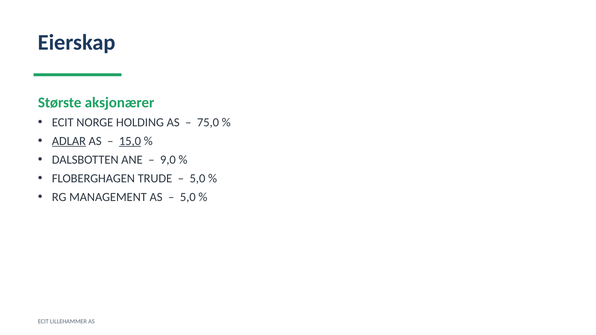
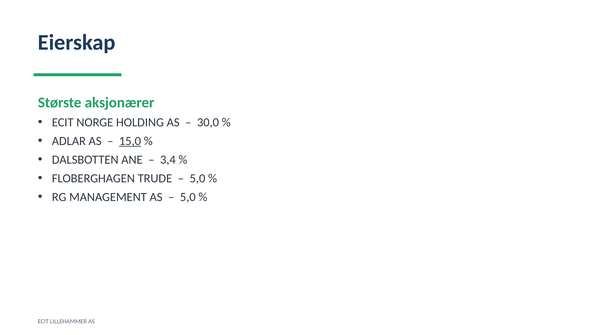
75,0: 75,0 -> 30,0
ADLAR underline: present -> none
9,0: 9,0 -> 3,4
